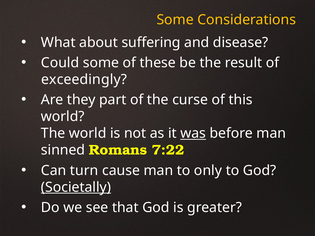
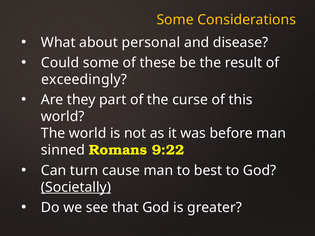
suffering: suffering -> personal
was underline: present -> none
7:22: 7:22 -> 9:22
only: only -> best
